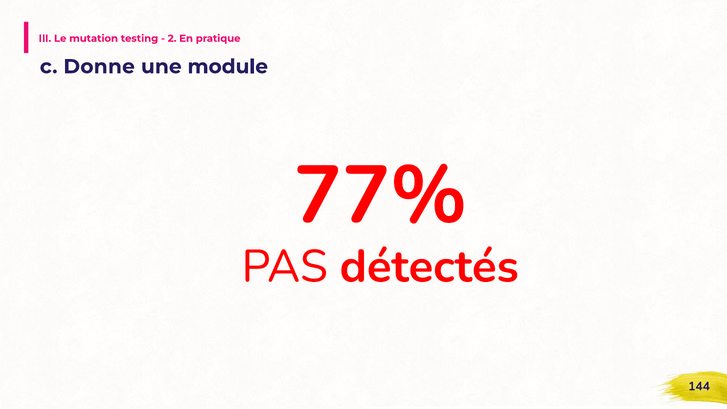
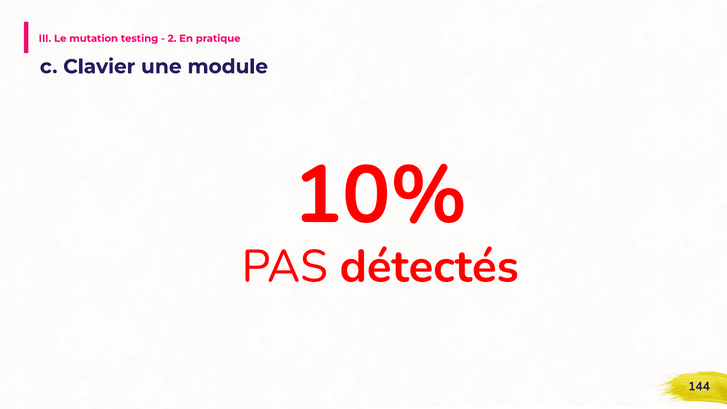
Donne: Donne -> Clavier
77%: 77% -> 10%
